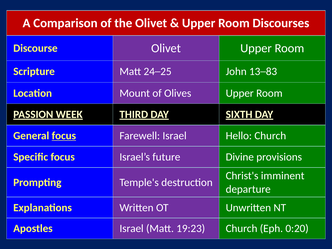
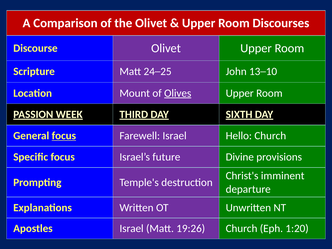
13─83: 13─83 -> 13─10
Olives underline: none -> present
19:23: 19:23 -> 19:26
0:20: 0:20 -> 1:20
